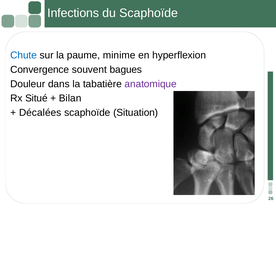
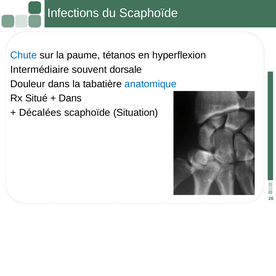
minime: minime -> tétanos
Convergence: Convergence -> Intermédiaire
bagues: bagues -> dorsale
anatomique colour: purple -> blue
Bilan at (70, 98): Bilan -> Dans
